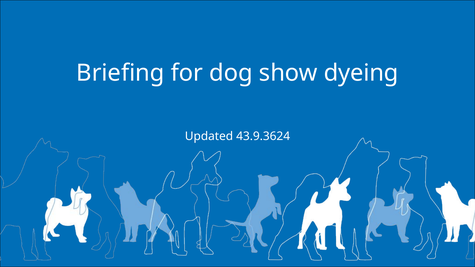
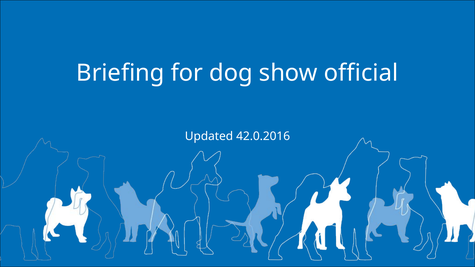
dyeing: dyeing -> official
43.9.3624: 43.9.3624 -> 42.0.2016
